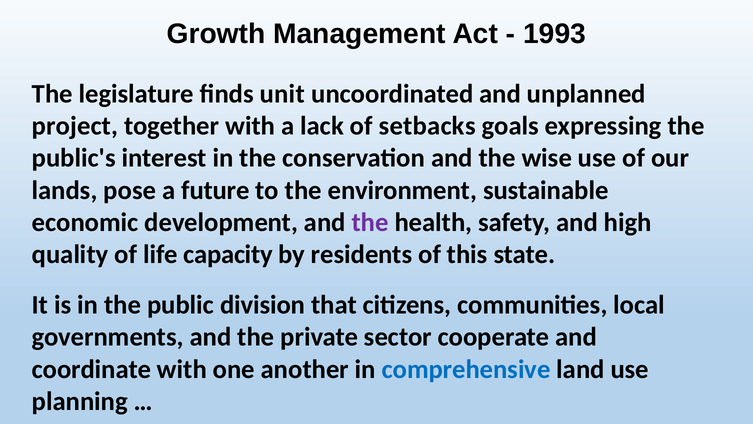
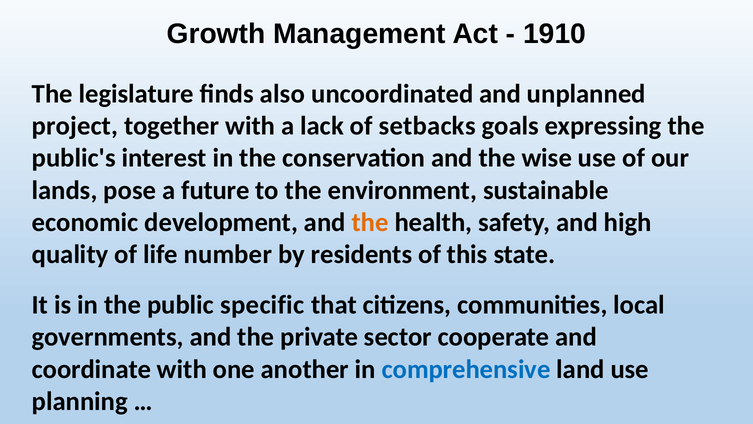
1993: 1993 -> 1910
unit: unit -> also
the at (370, 222) colour: purple -> orange
capacity: capacity -> number
division: division -> specific
